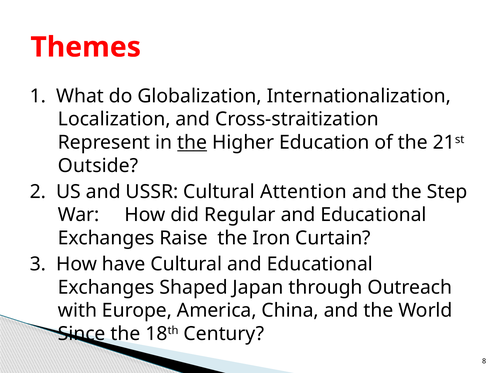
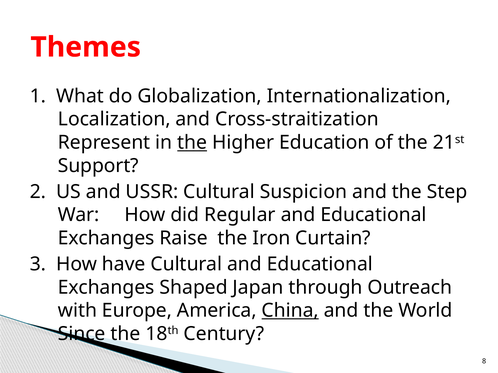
Outside: Outside -> Support
Attention: Attention -> Suspicion
China underline: none -> present
